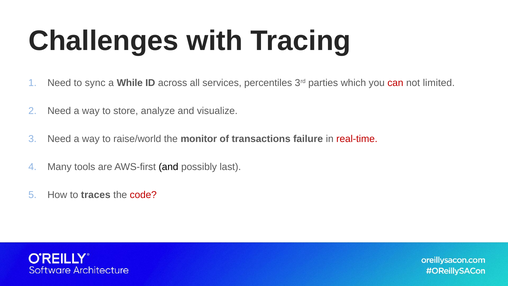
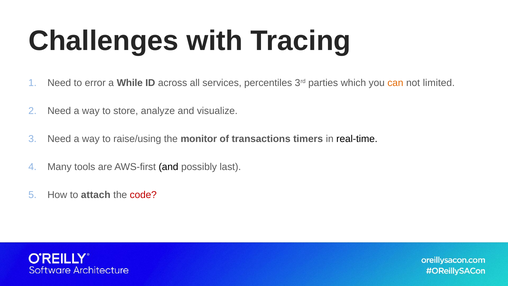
sync: sync -> error
can colour: red -> orange
raise/world: raise/world -> raise/using
failure: failure -> timers
real-time colour: red -> black
traces: traces -> attach
